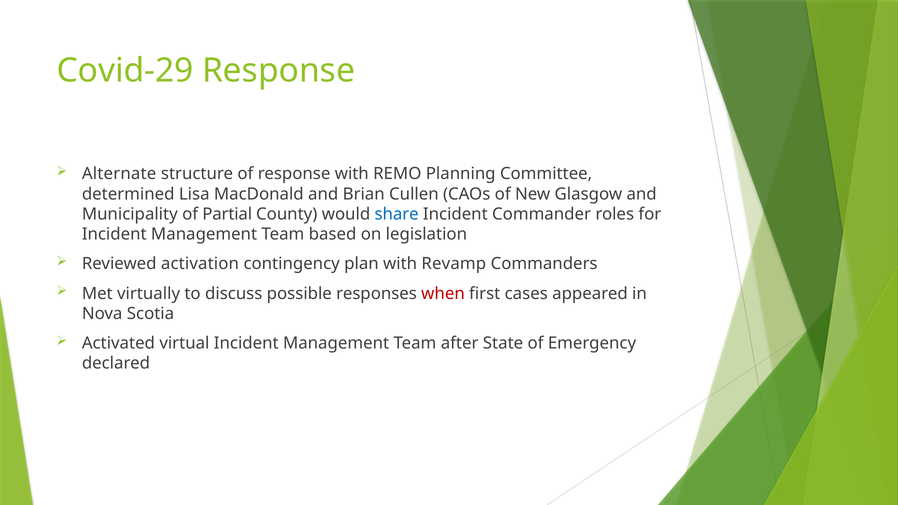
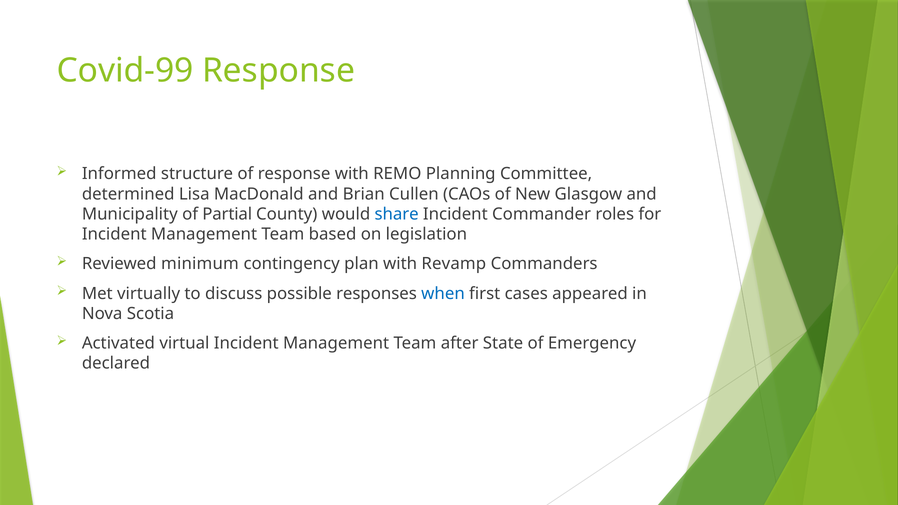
Covid-29: Covid-29 -> Covid-99
Alternate: Alternate -> Informed
activation: activation -> minimum
when colour: red -> blue
